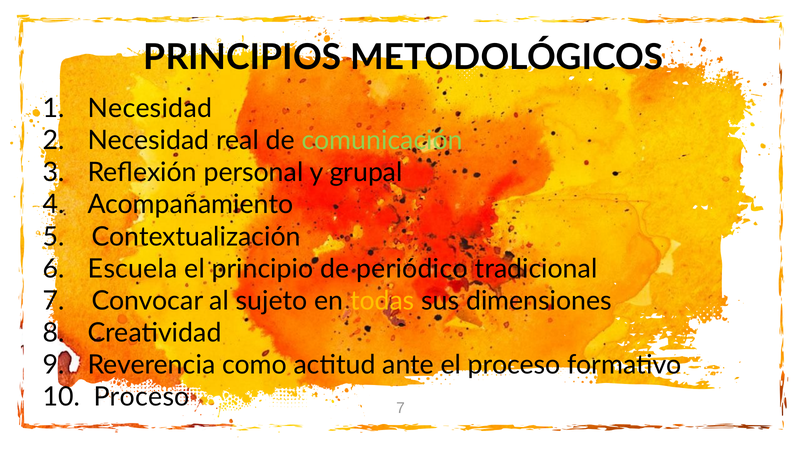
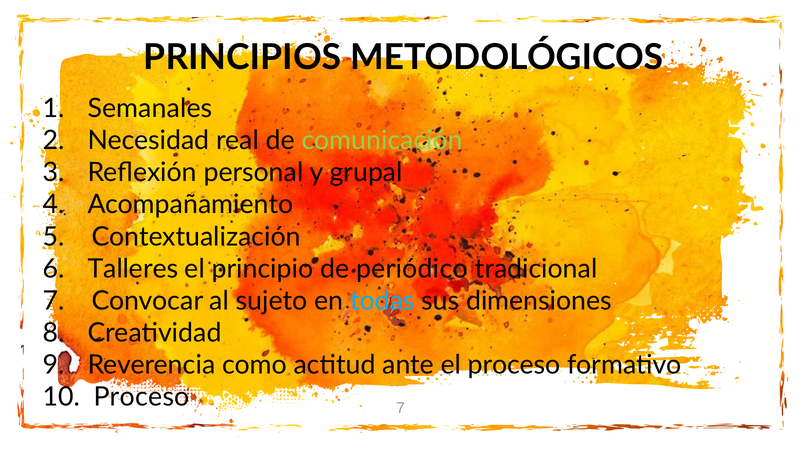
Necesidad at (150, 108): Necesidad -> Semanales
Escuela: Escuela -> Talleres
todas colour: yellow -> light blue
